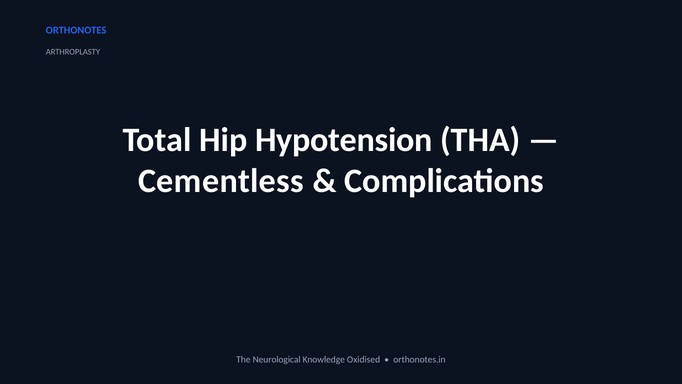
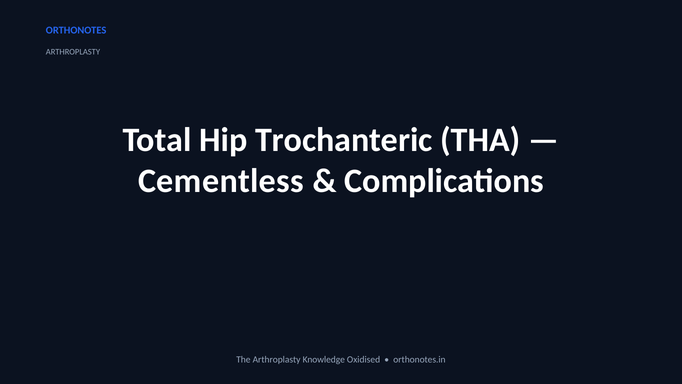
Hypotension: Hypotension -> Trochanteric
The Neurological: Neurological -> Arthroplasty
